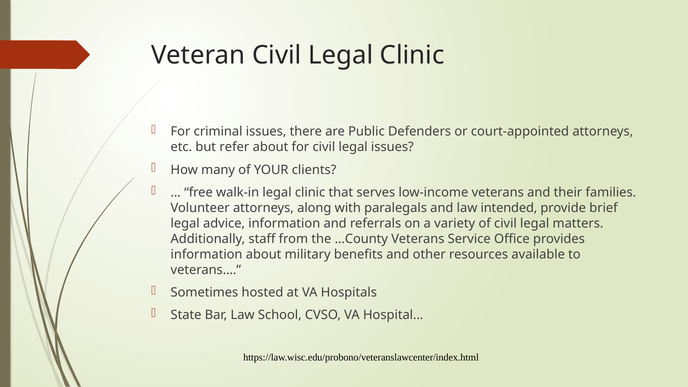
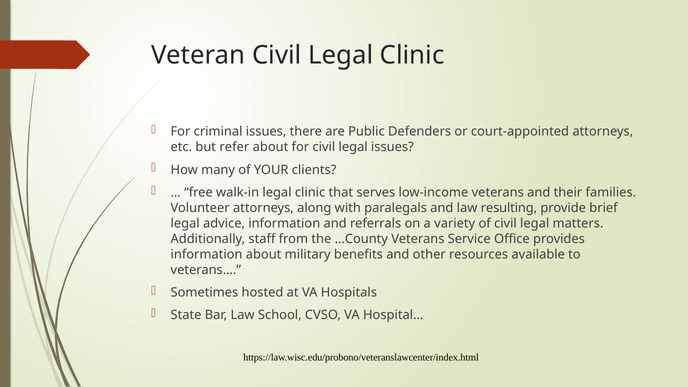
intended: intended -> resulting
